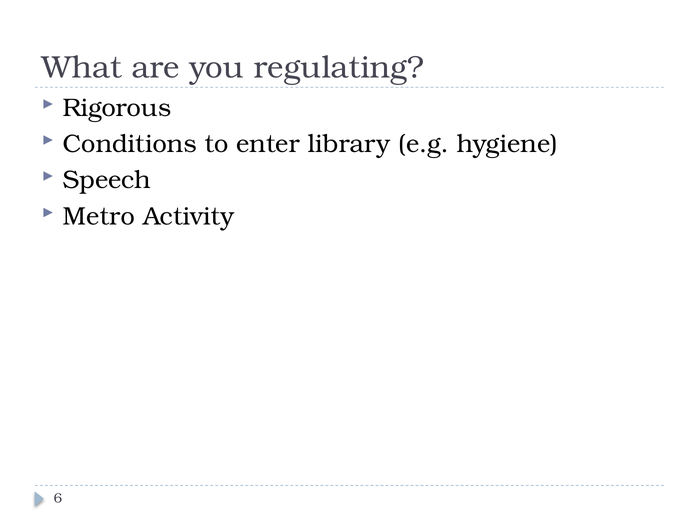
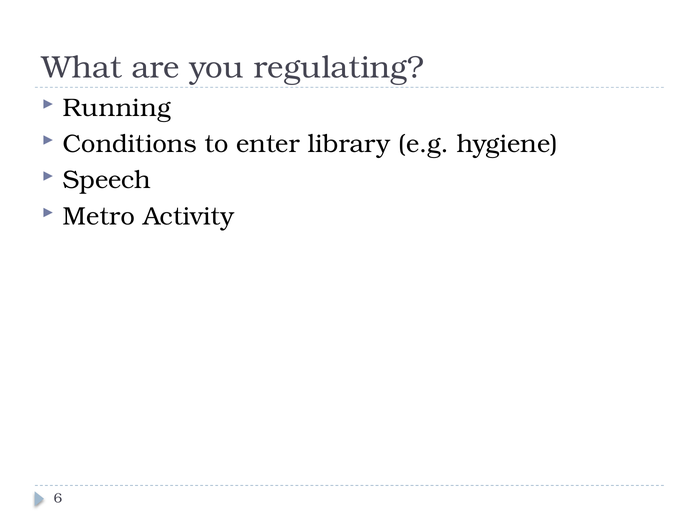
Rigorous: Rigorous -> Running
